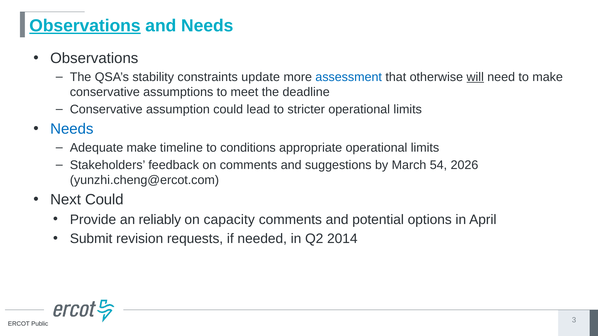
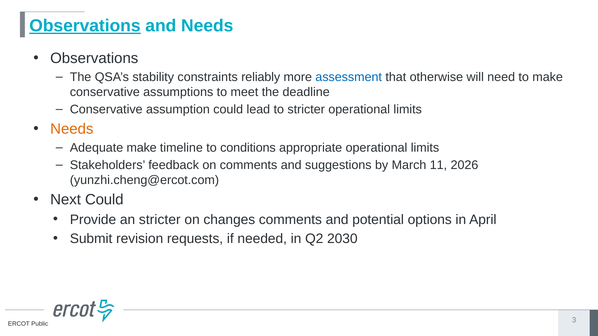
update: update -> reliably
will underline: present -> none
Needs at (72, 129) colour: blue -> orange
54: 54 -> 11
an reliably: reliably -> stricter
capacity: capacity -> changes
2014: 2014 -> 2030
